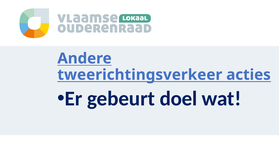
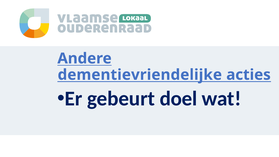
tweerichtingsverkeer: tweerichtingsverkeer -> dementievriendelijke
